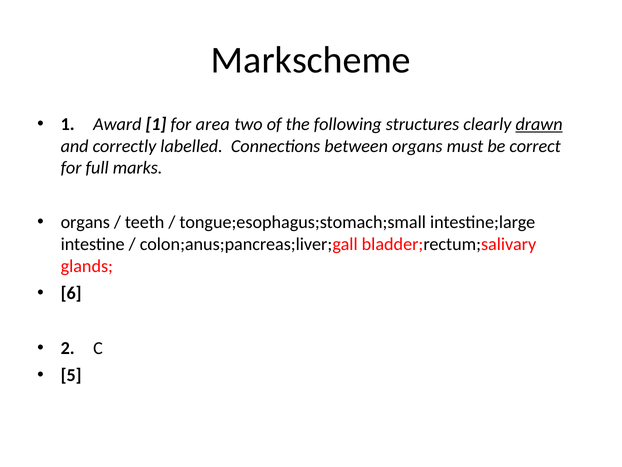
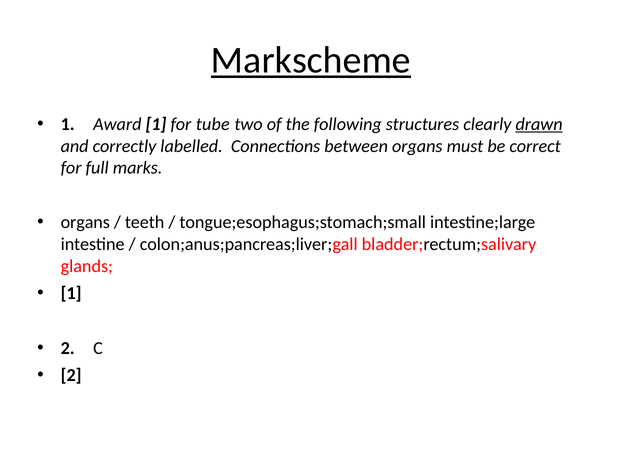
Markscheme underline: none -> present
area: area -> tube
6 at (71, 293): 6 -> 1
5 at (71, 375): 5 -> 2
